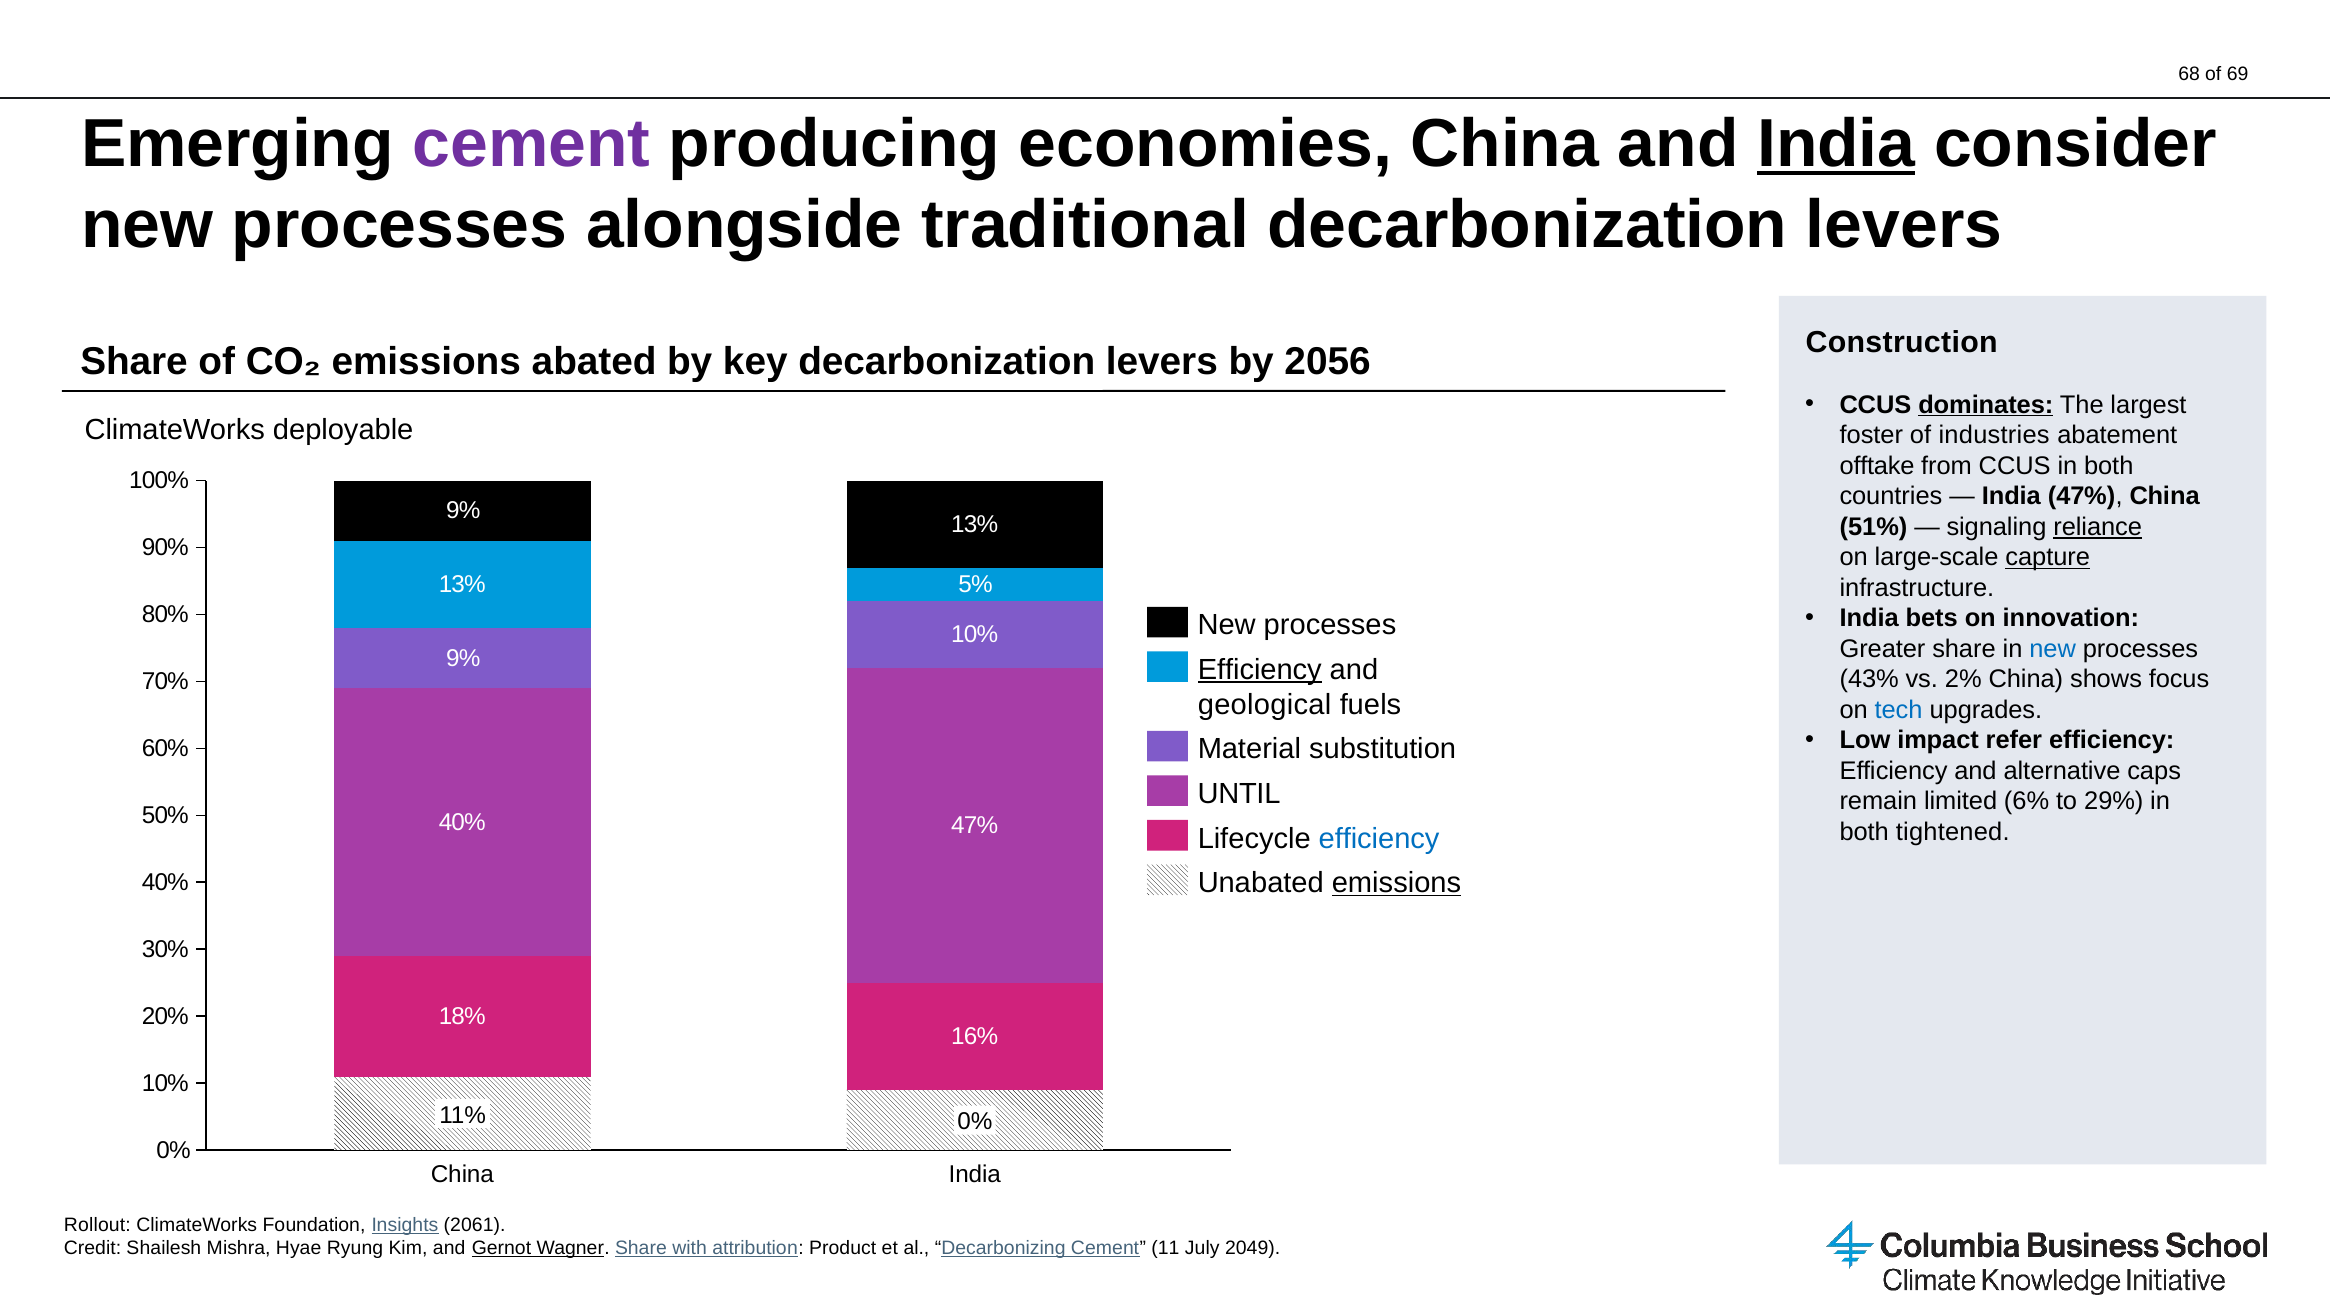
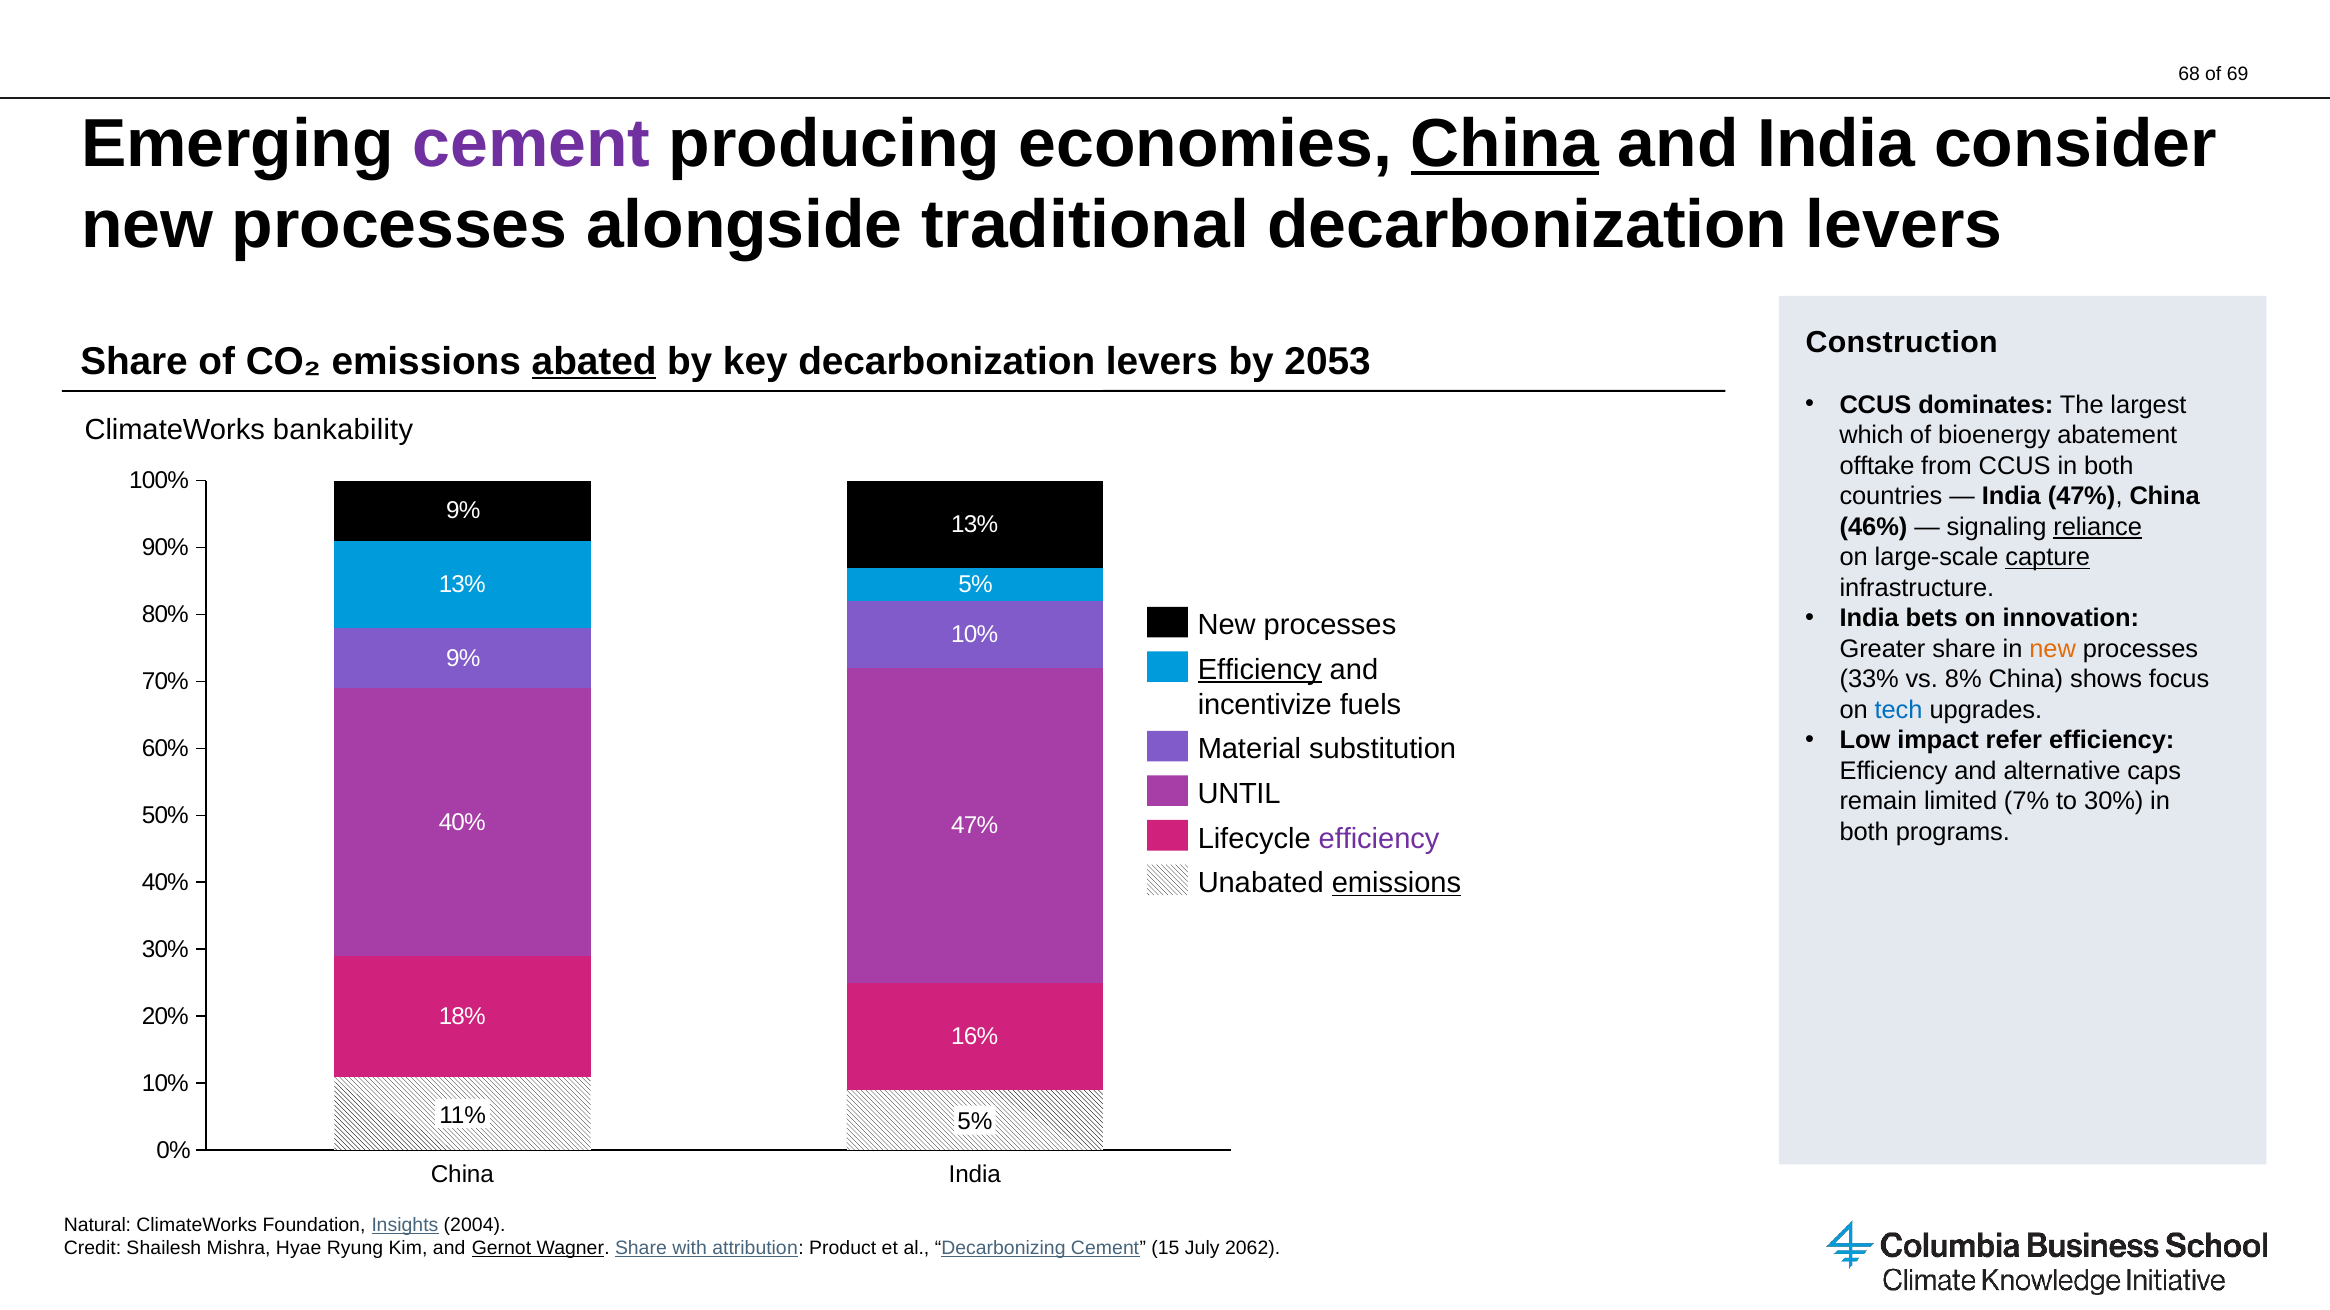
China at (1505, 144) underline: none -> present
India at (1836, 144) underline: present -> none
abated underline: none -> present
2056: 2056 -> 2053
dominates underline: present -> none
deployable: deployable -> bankability
foster: foster -> which
industries: industries -> bioenergy
51%: 51% -> 46%
new at (2053, 649) colour: blue -> orange
43%: 43% -> 33%
2%: 2% -> 8%
geological: geological -> incentivize
6%: 6% -> 7%
to 29%: 29% -> 30%
tightened: tightened -> programs
efficiency at (1379, 839) colour: blue -> purple
0% at (975, 1122): 0% -> 5%
Rollout: Rollout -> Natural
2061: 2061 -> 2004
11: 11 -> 15
2049: 2049 -> 2062
